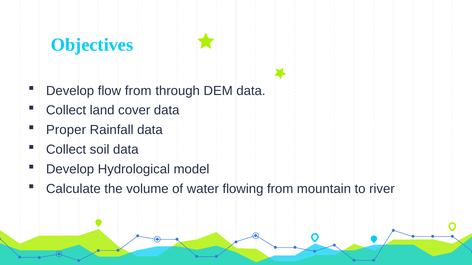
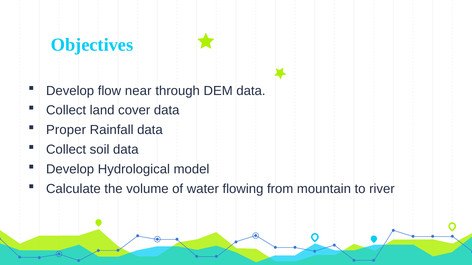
flow from: from -> near
